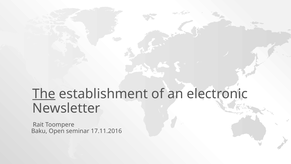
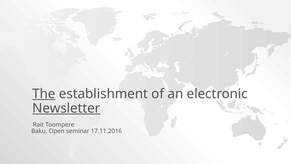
Newsletter underline: none -> present
